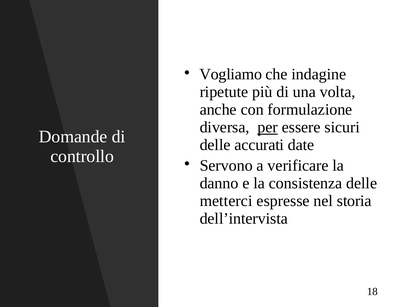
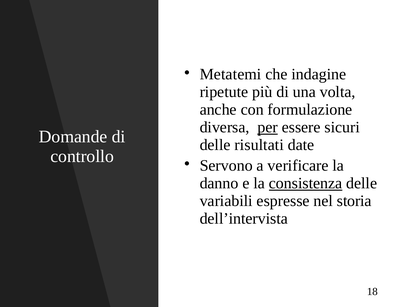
Vogliamo: Vogliamo -> Metatemi
accurati: accurati -> risultati
consistenza underline: none -> present
metterci: metterci -> variabili
